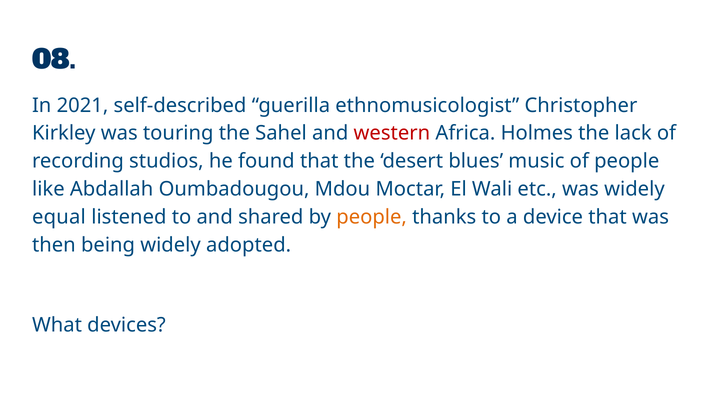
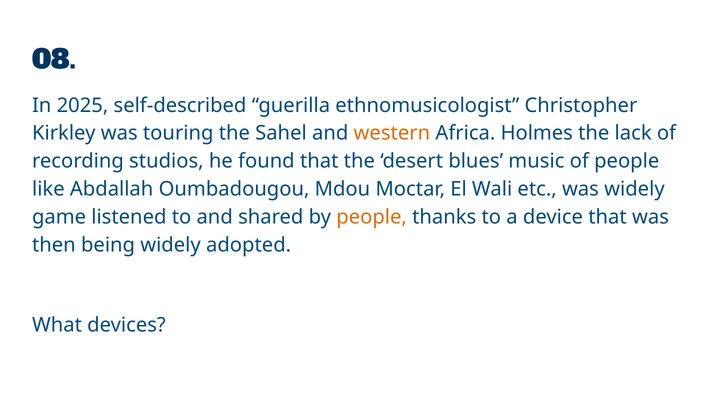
2021: 2021 -> 2025
western colour: red -> orange
equal: equal -> game
